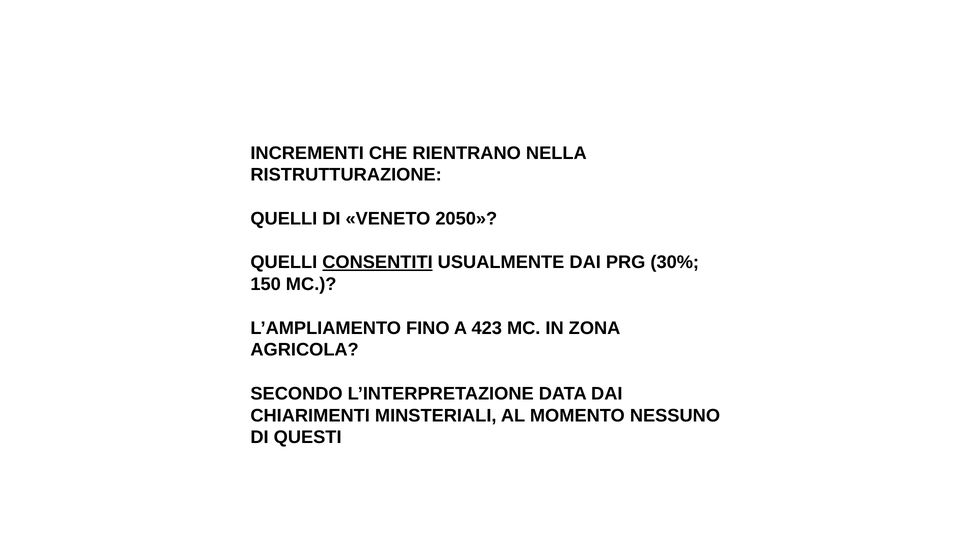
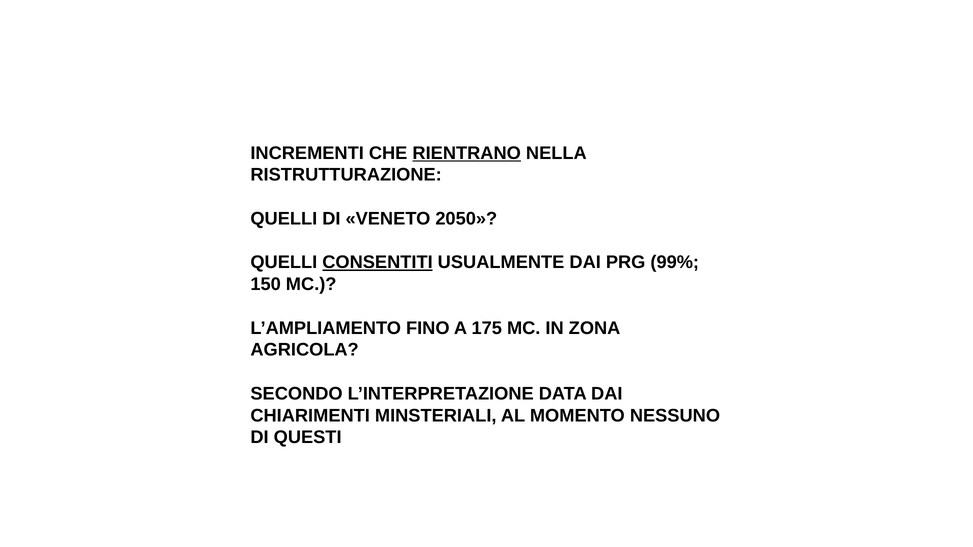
RIENTRANO underline: none -> present
30%: 30% -> 99%
423: 423 -> 175
